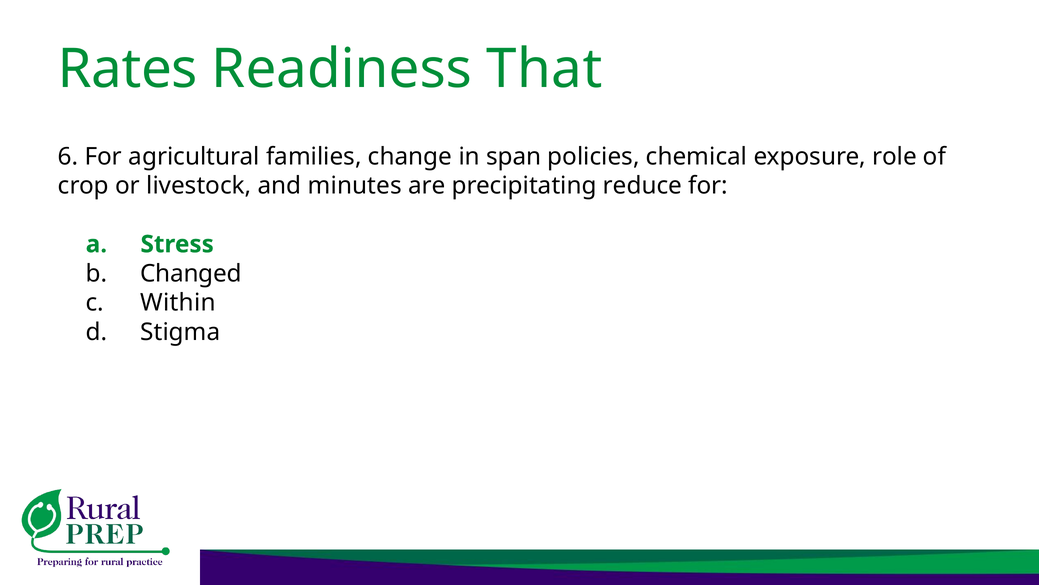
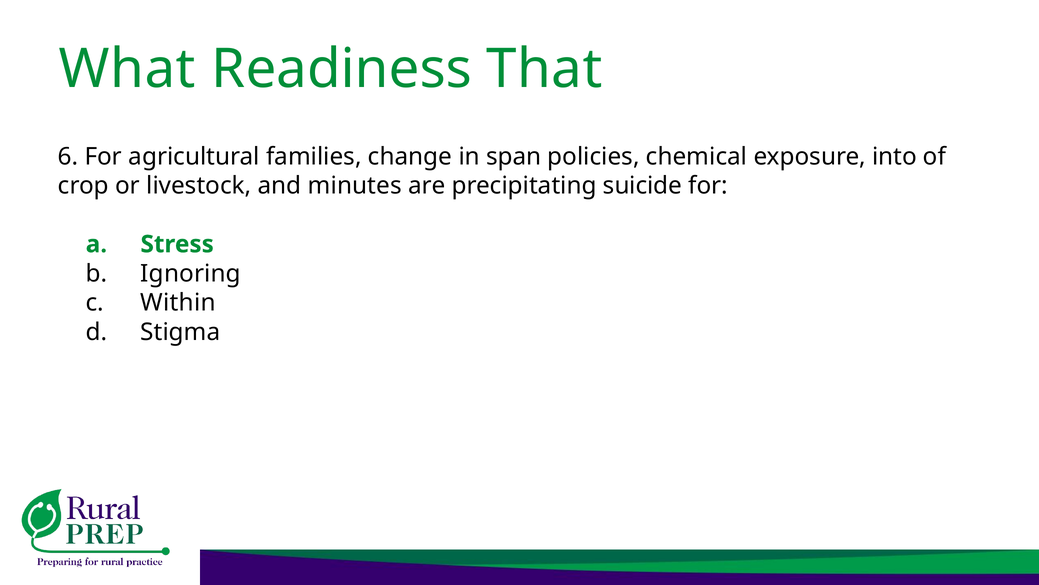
Rates: Rates -> What
role: role -> into
reduce: reduce -> suicide
Changed: Changed -> Ignoring
